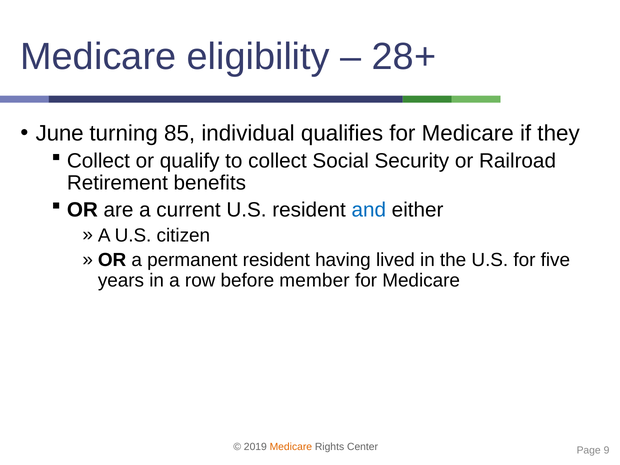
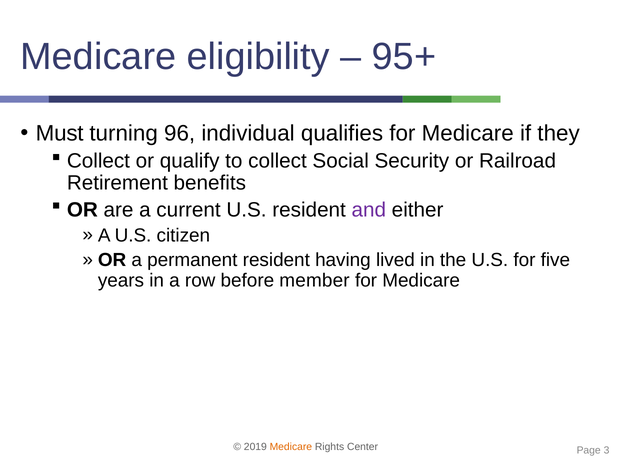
28+: 28+ -> 95+
June: June -> Must
85: 85 -> 96
and colour: blue -> purple
9: 9 -> 3
